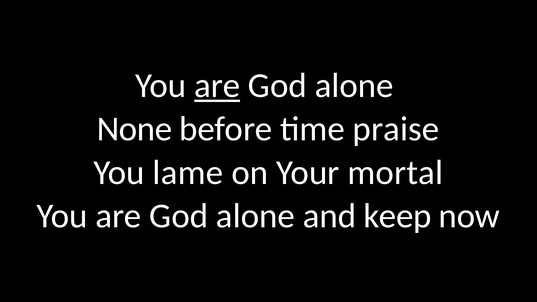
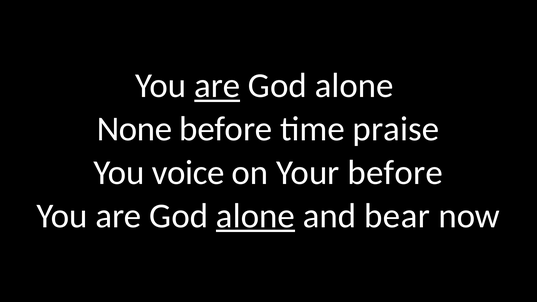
lame: lame -> voice
Your mortal: mortal -> before
alone at (255, 216) underline: none -> present
keep: keep -> bear
